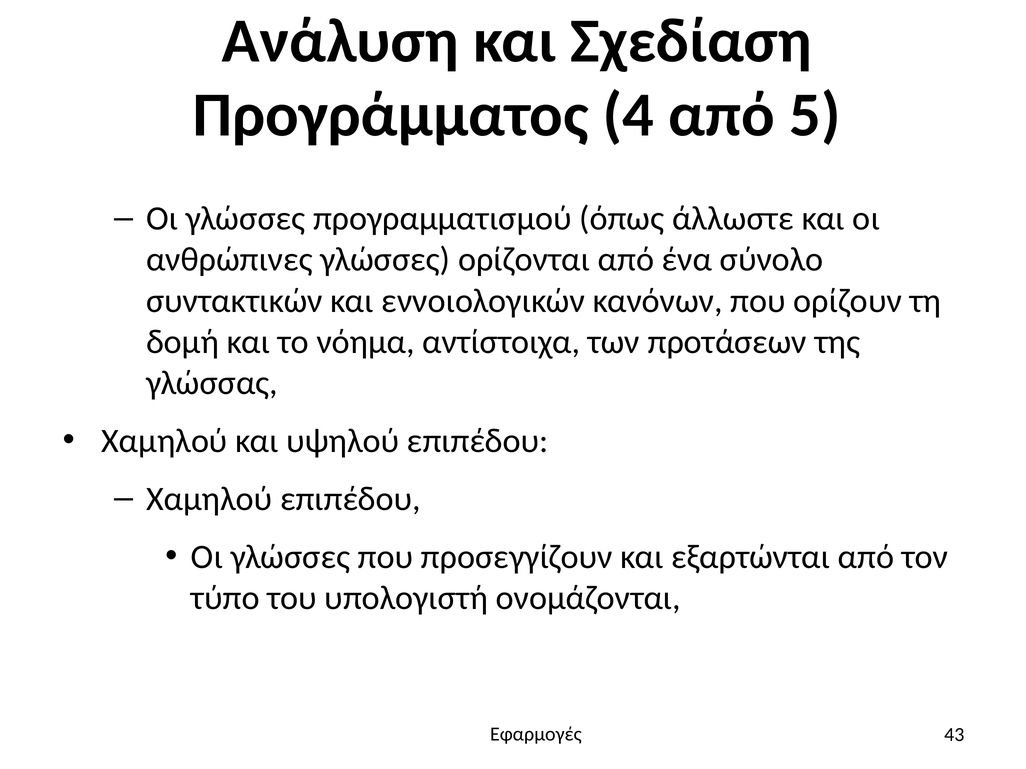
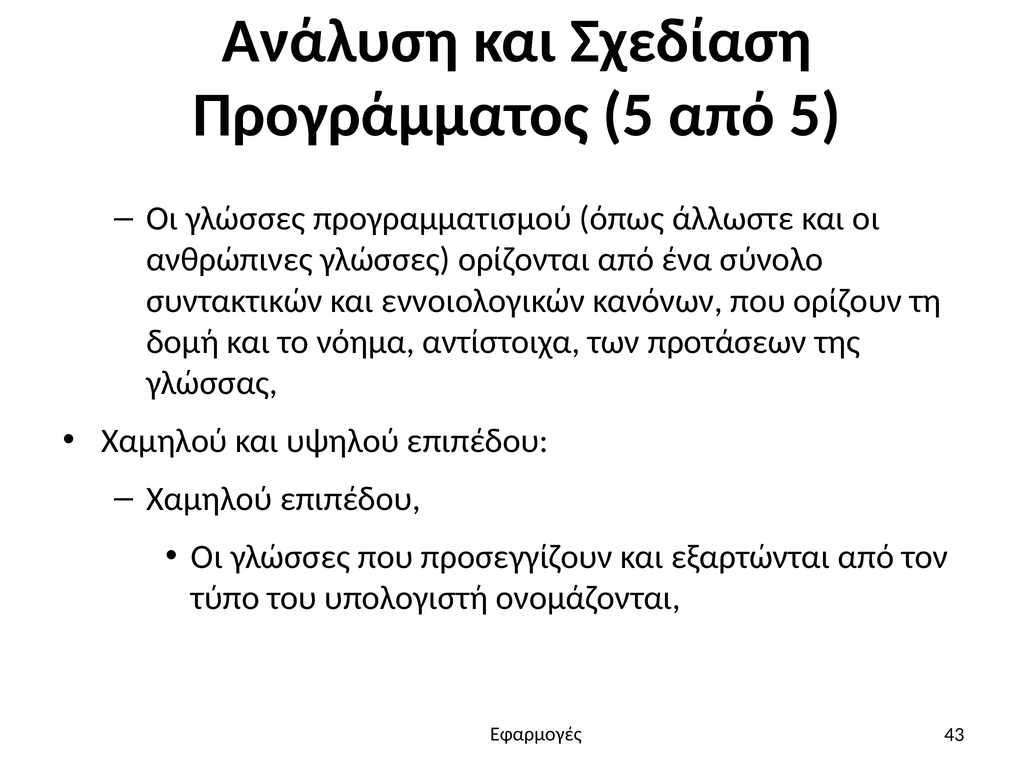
Προγράμματος 4: 4 -> 5
